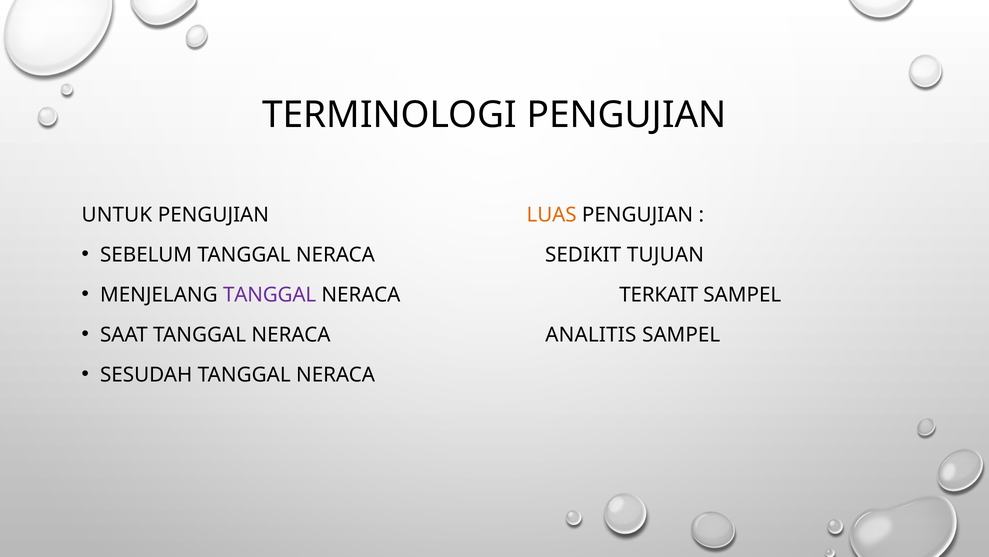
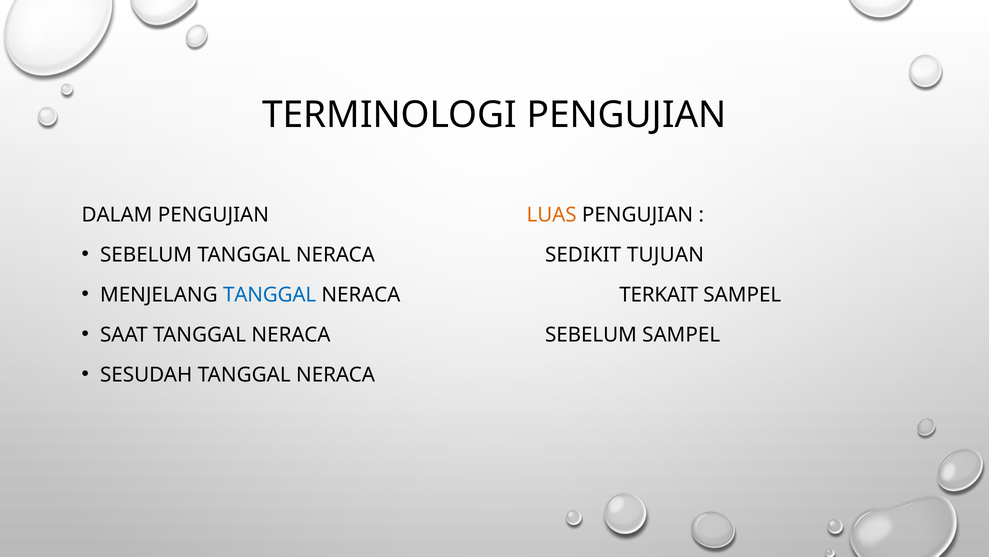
UNTUK: UNTUK -> DALAM
TANGGAL at (270, 294) colour: purple -> blue
NERACA ANALITIS: ANALITIS -> SEBELUM
